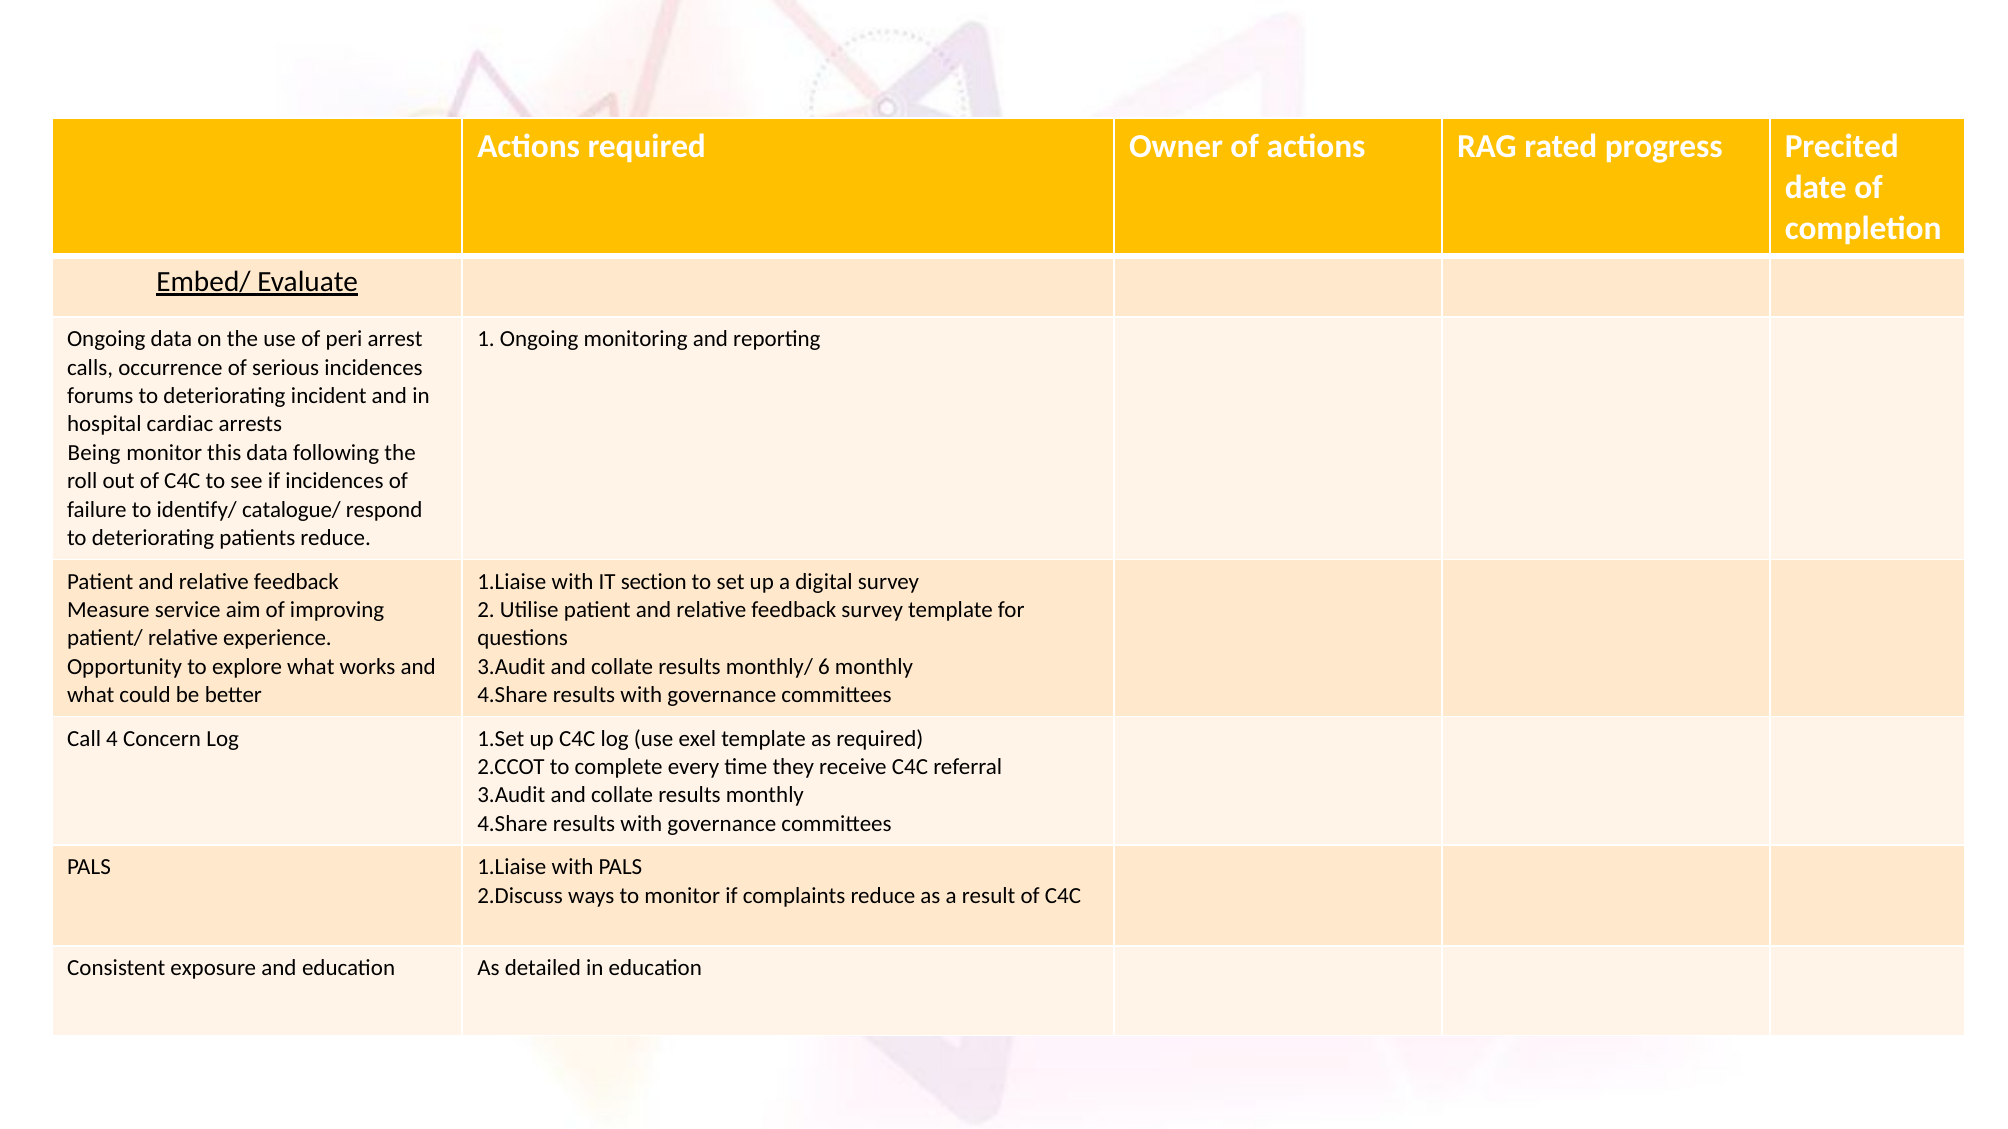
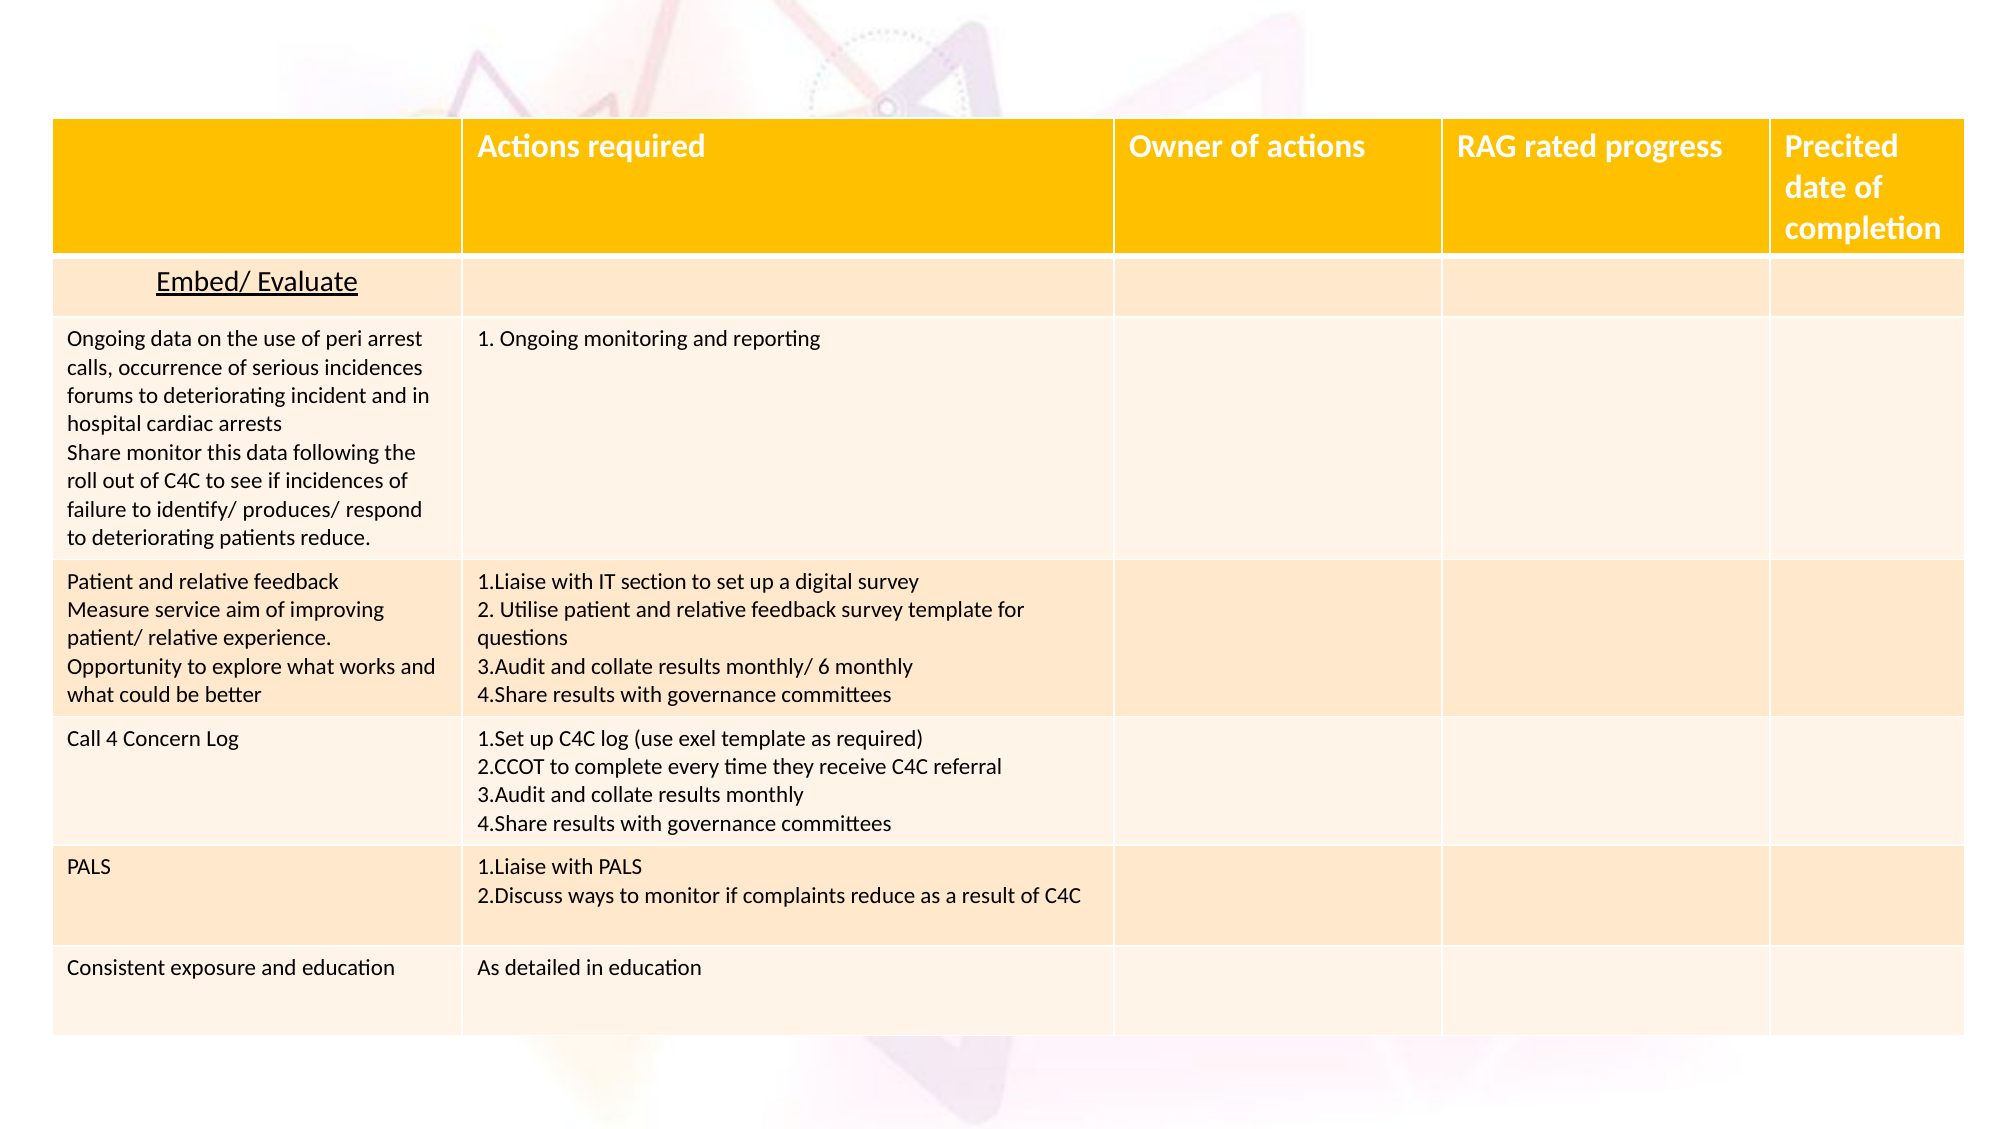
Being: Being -> Share
catalogue/: catalogue/ -> produces/
